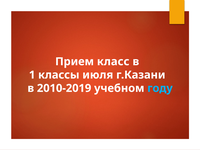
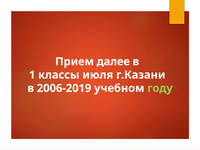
класс: класс -> далее
2010-2019: 2010-2019 -> 2006-2019
году colour: light blue -> light green
